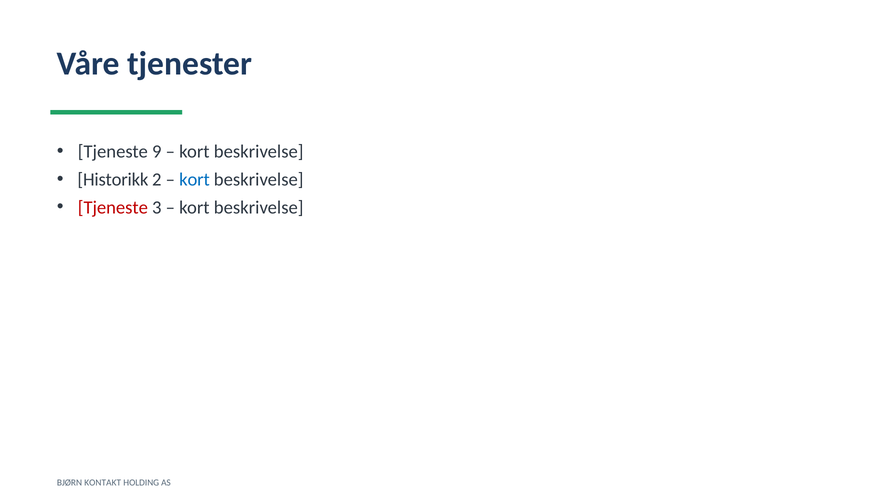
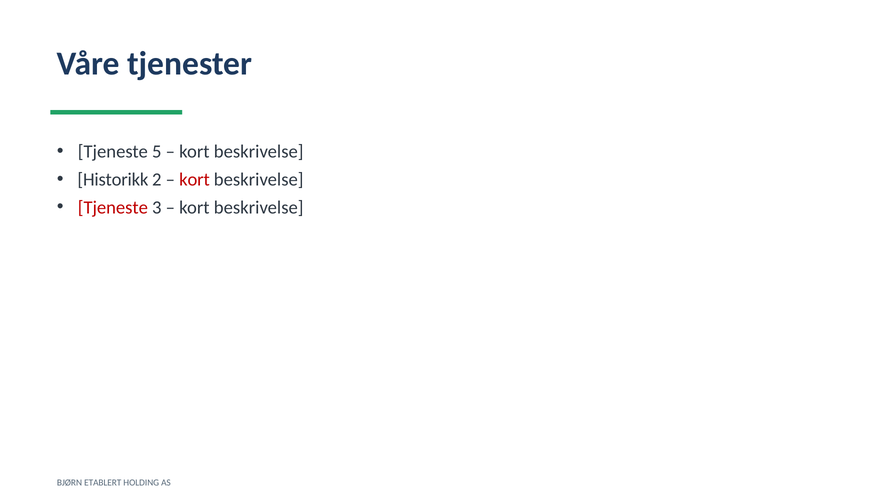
9: 9 -> 5
kort at (194, 179) colour: blue -> red
KONTAKT: KONTAKT -> ETABLERT
